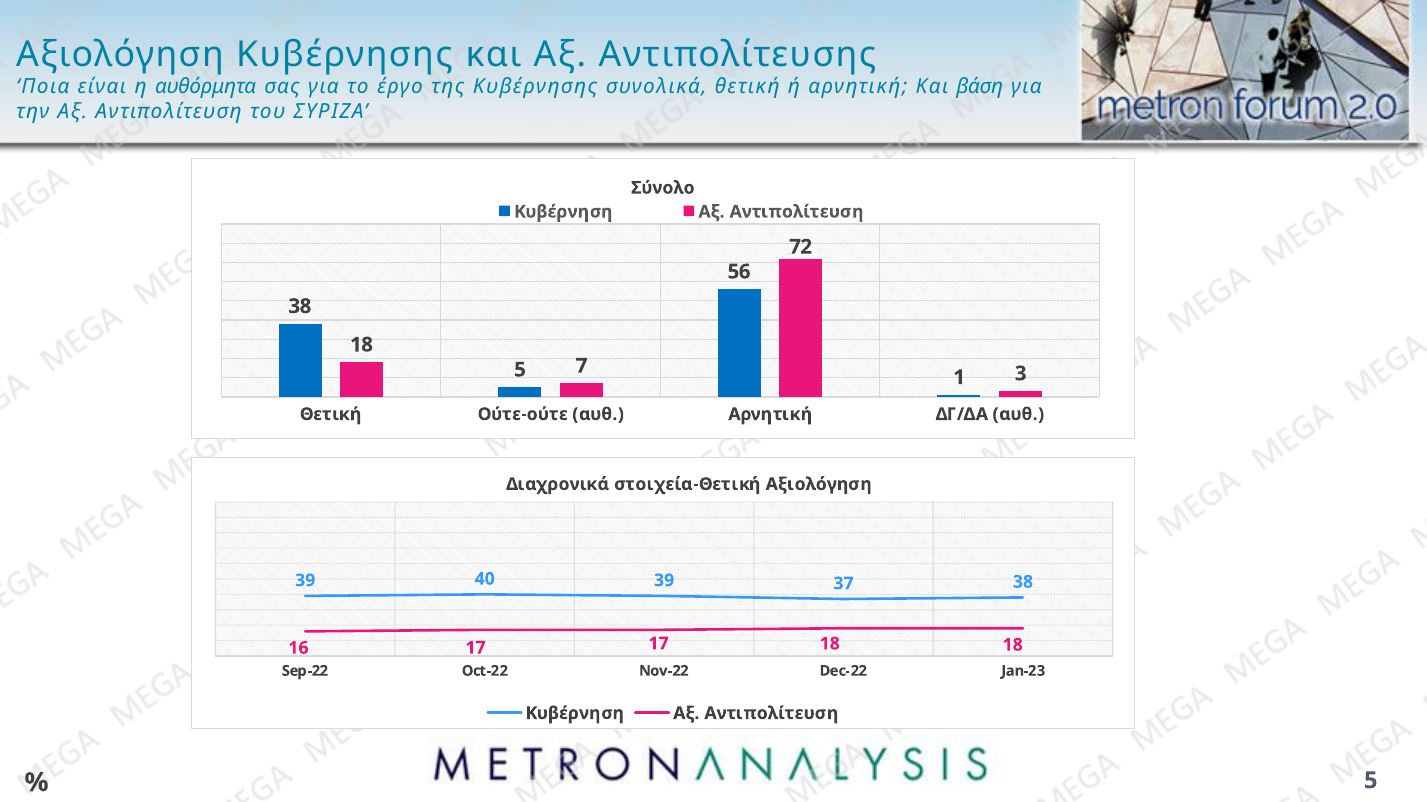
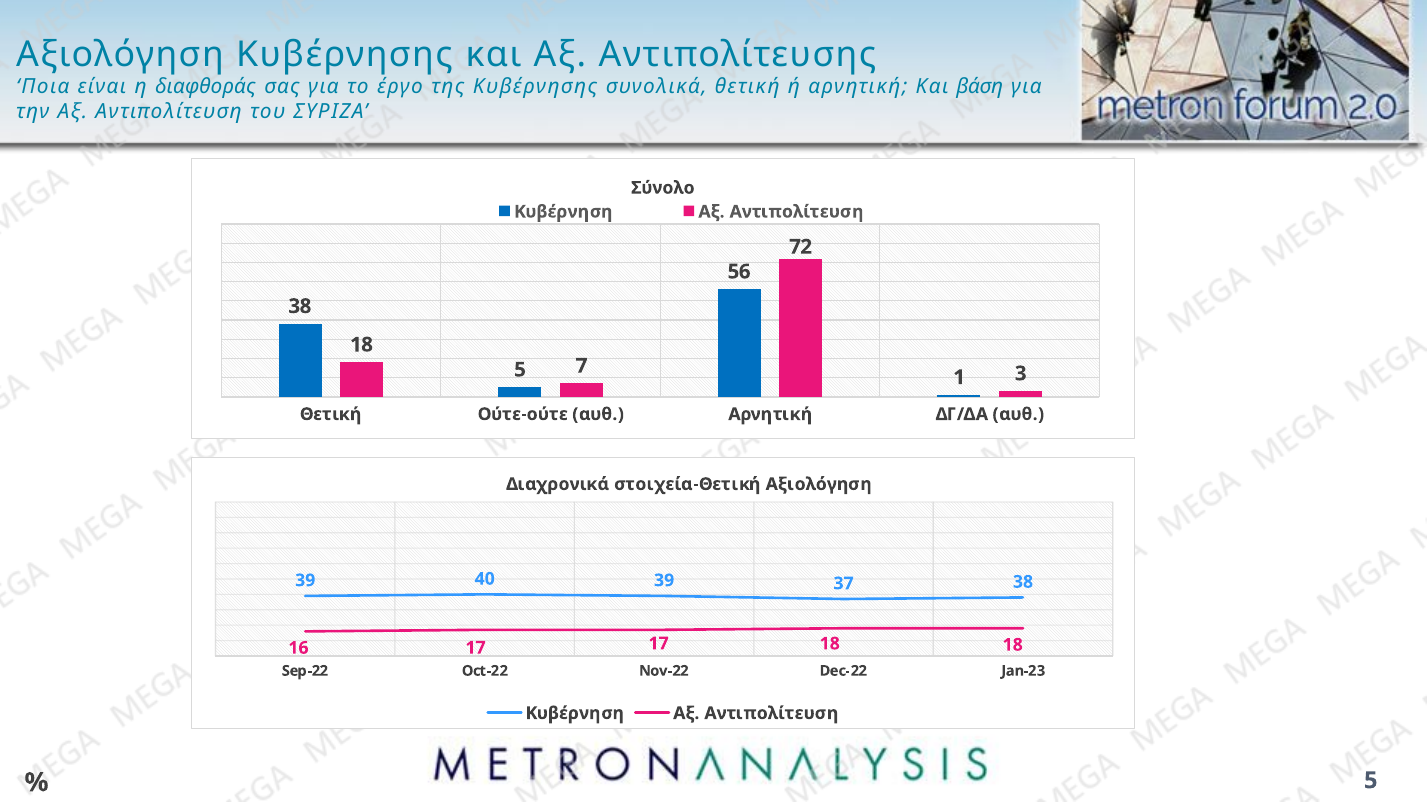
αυθόρμητα: αυθόρμητα -> διαφθοράς
